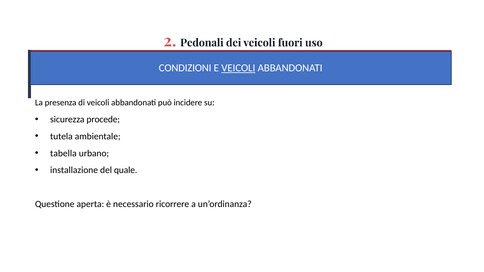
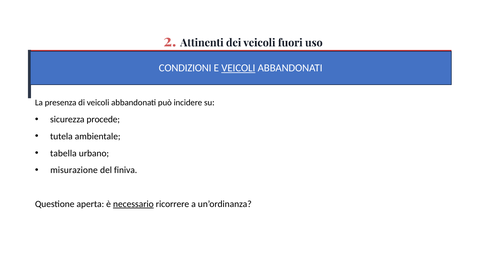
Pedonali: Pedonali -> Attinenti
installazione: installazione -> misurazione
quale: quale -> finiva
necessario underline: none -> present
